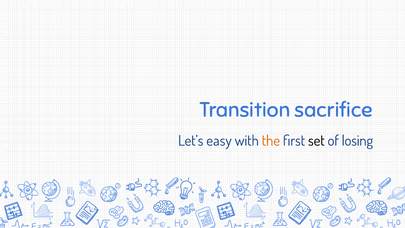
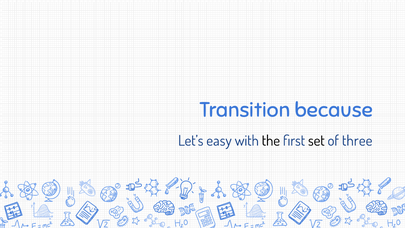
sacrifice: sacrifice -> because
the colour: orange -> black
losing: losing -> three
